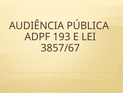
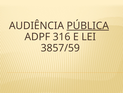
PÚBLICA underline: none -> present
193: 193 -> 316
3857/67: 3857/67 -> 3857/59
